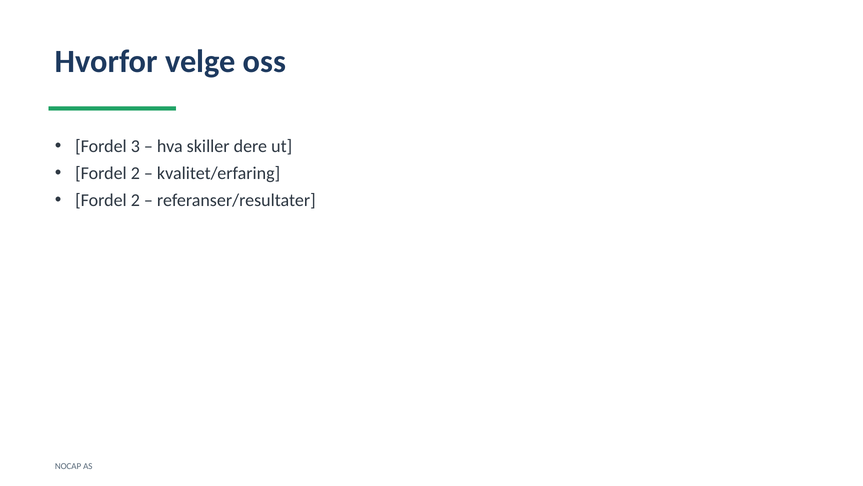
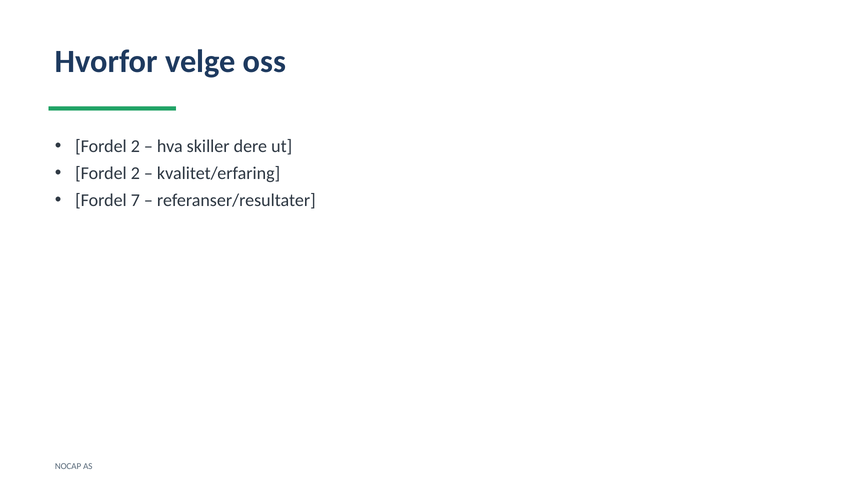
3 at (135, 146): 3 -> 2
2 at (135, 200): 2 -> 7
